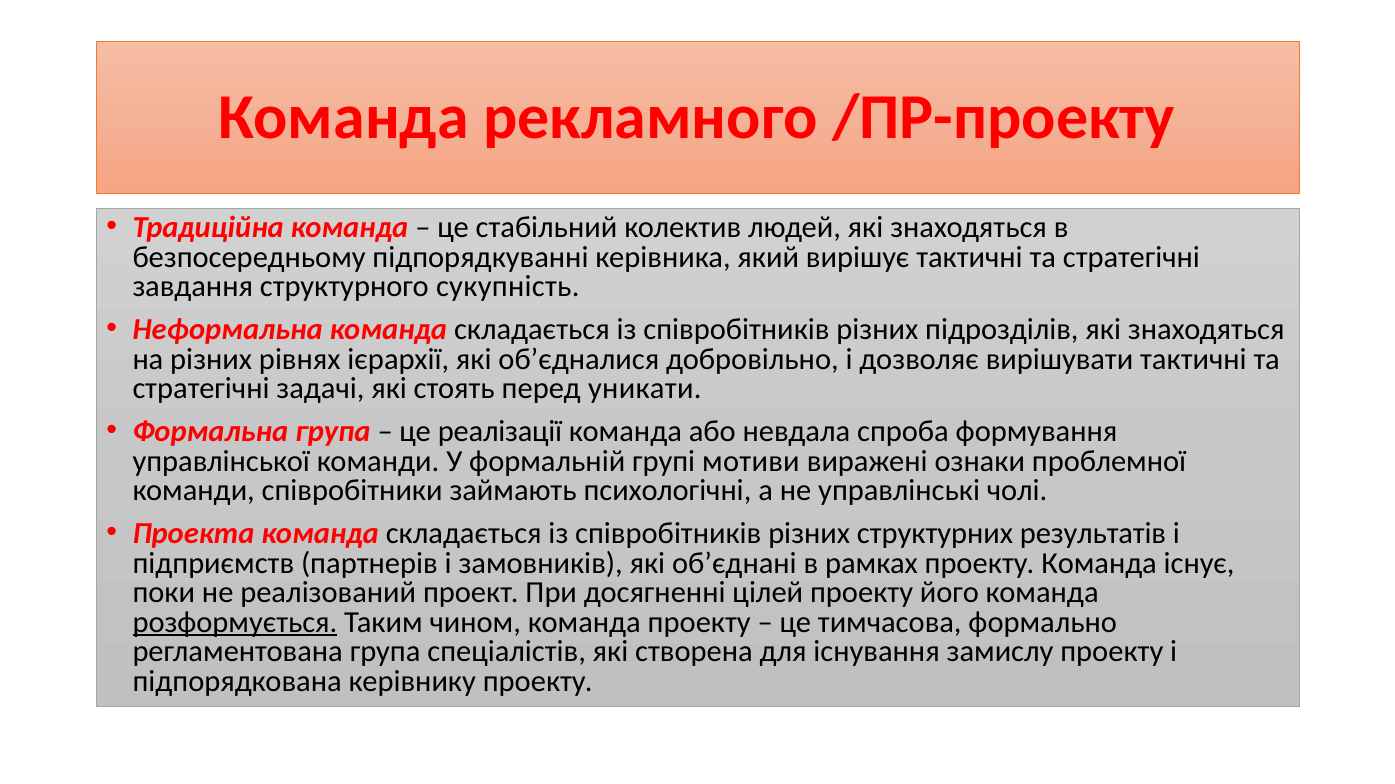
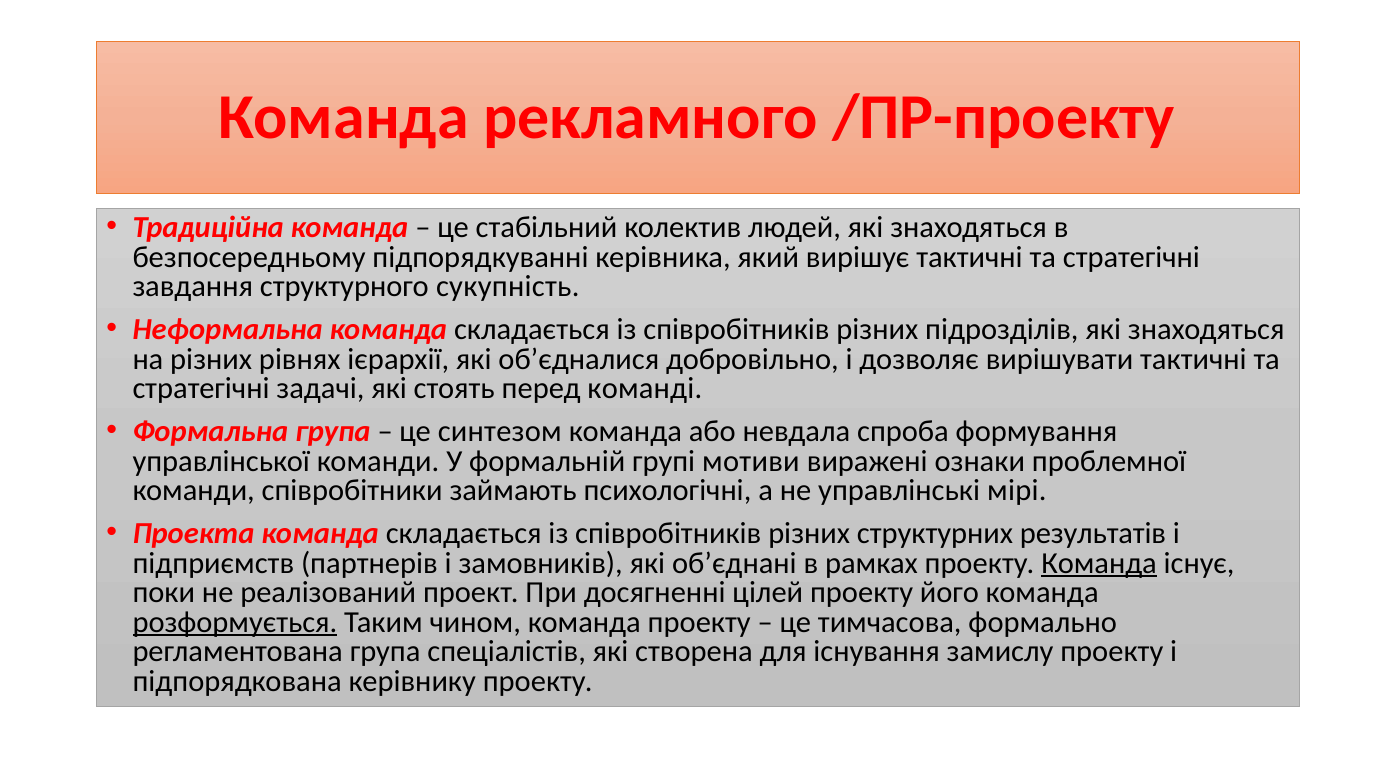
уникати: уникати -> команді
реалізації: реалізації -> синтезом
чолі: чолі -> мірі
Команда at (1099, 564) underline: none -> present
